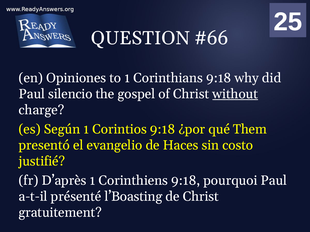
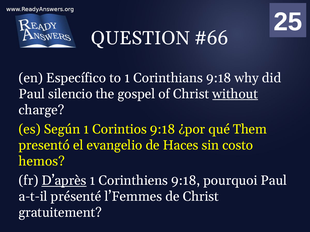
Opiniones: Opiniones -> Específico
justifié: justifié -> hemos
D’après underline: none -> present
l’Boasting: l’Boasting -> l’Femmes
